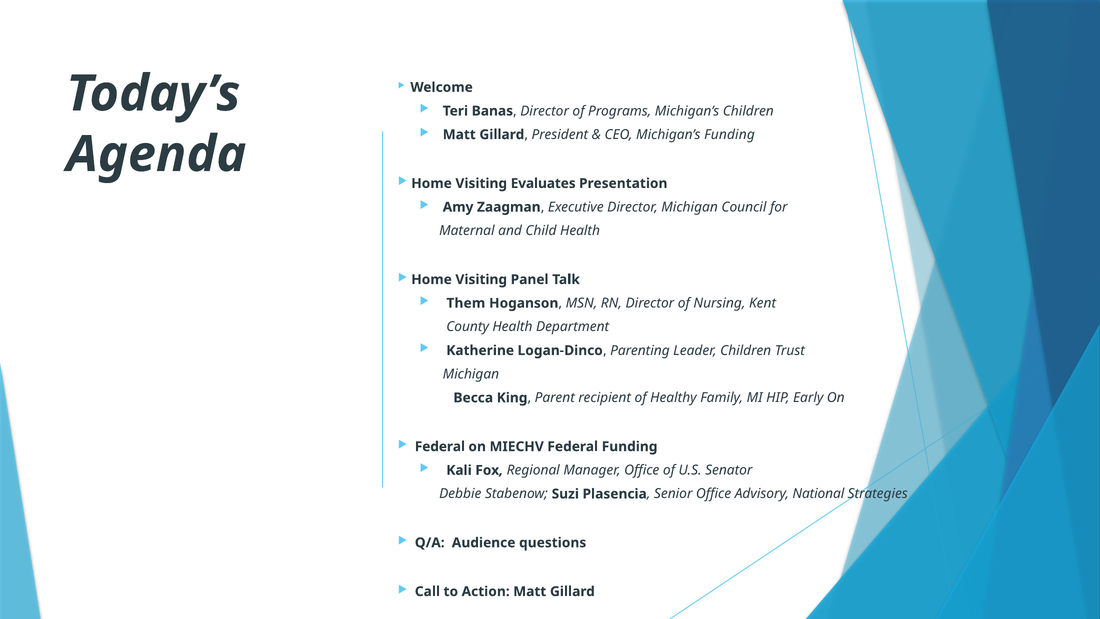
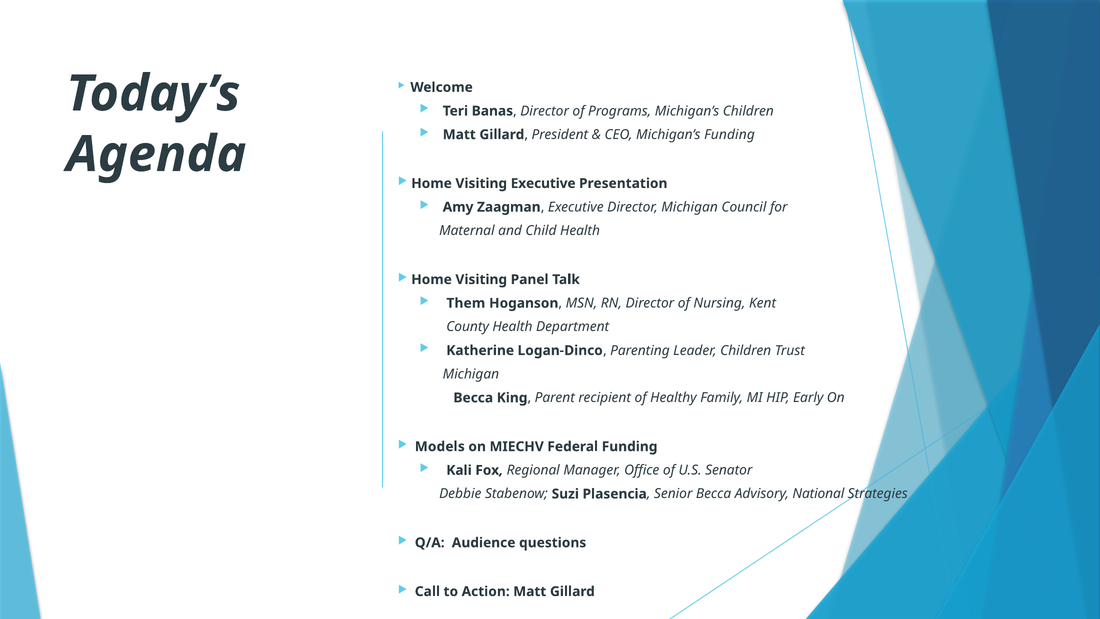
Visiting Evaluates: Evaluates -> Executive
Federal at (440, 446): Federal -> Models
Senior Office: Office -> Becca
